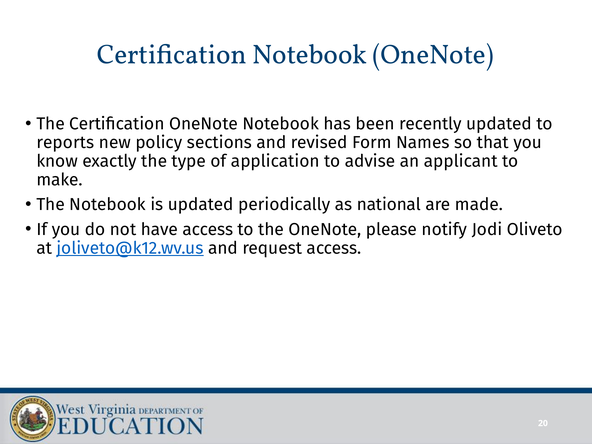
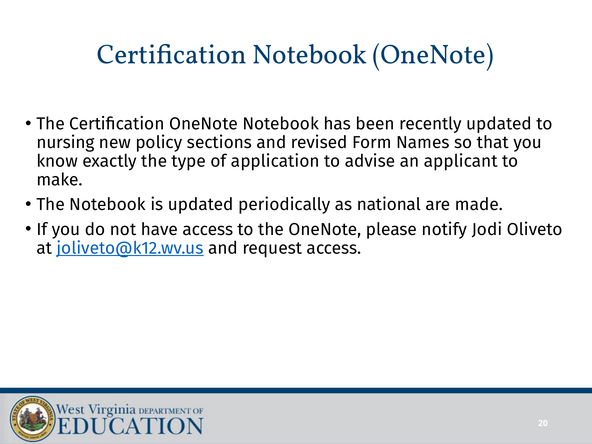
reports: reports -> nursing
